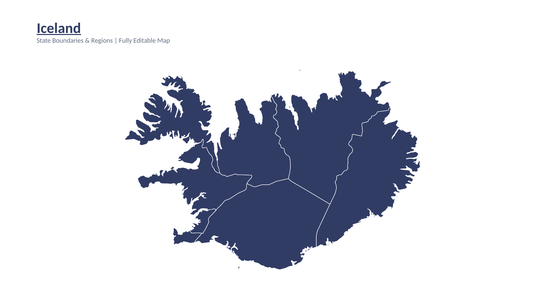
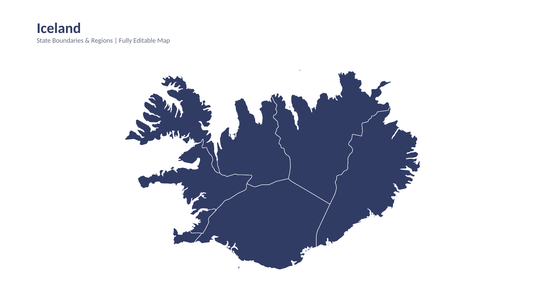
Iceland underline: present -> none
